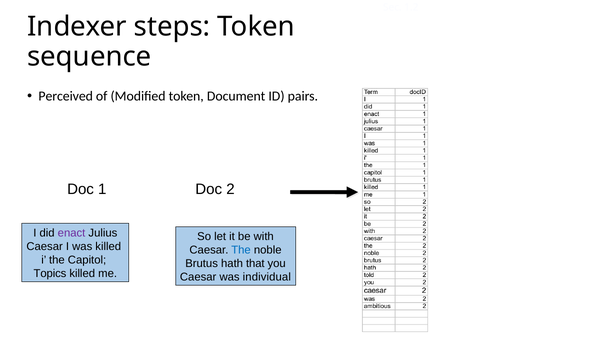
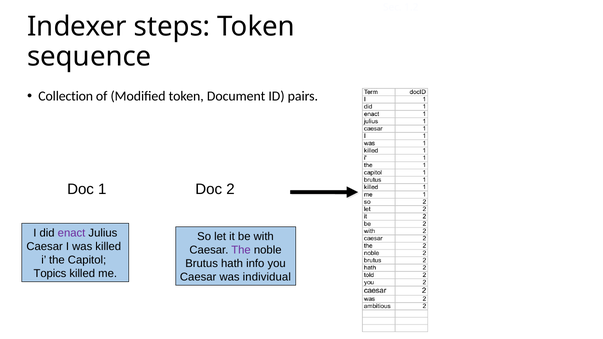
Perceived: Perceived -> Collection
The at (241, 250) colour: blue -> purple
that: that -> info
